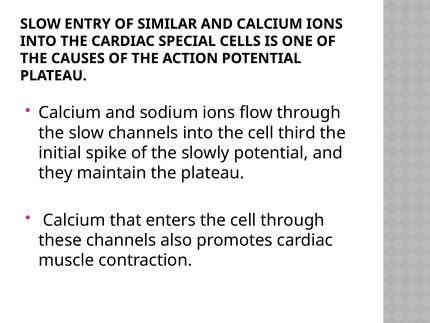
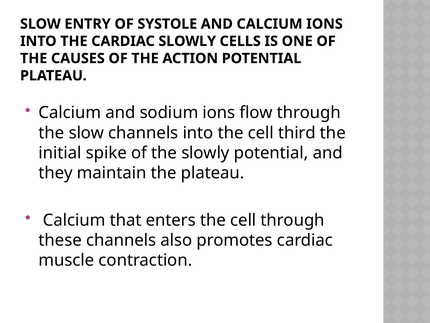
SIMILAR: SIMILAR -> SYSTOLE
CARDIAC SPECIAL: SPECIAL -> SLOWLY
